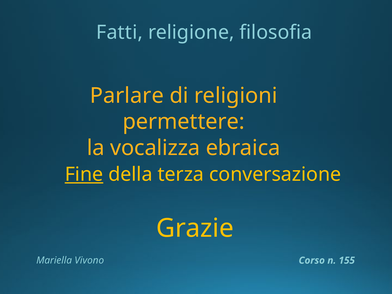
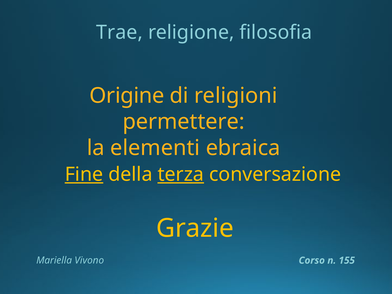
Fatti: Fatti -> Trae
Parlare: Parlare -> Origine
vocalizza: vocalizza -> elementi
terza underline: none -> present
